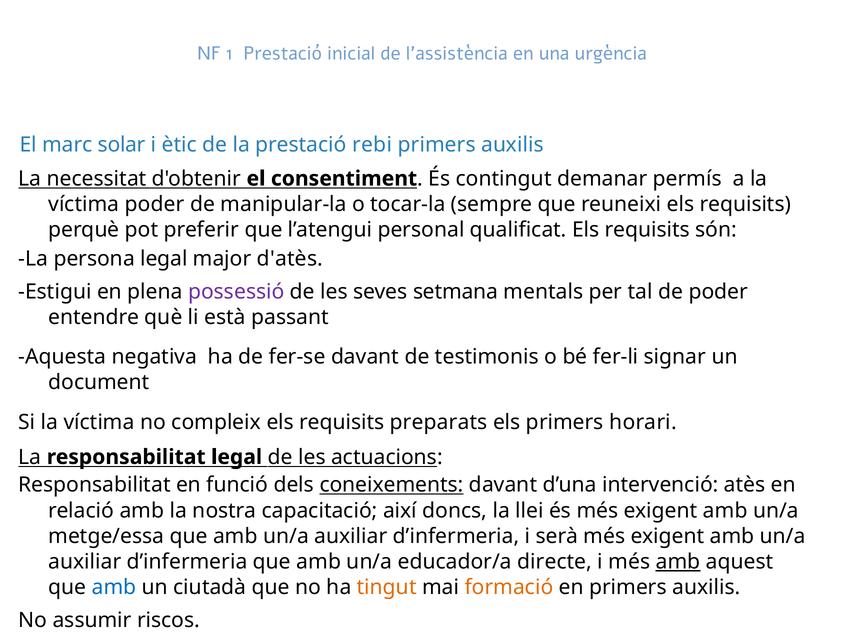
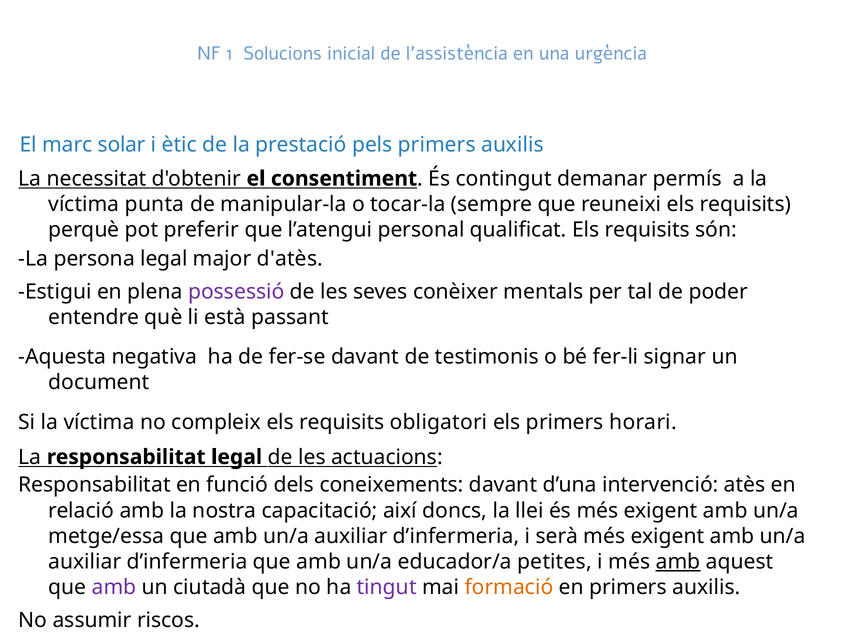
1 Prestació: Prestació -> Solucions
rebi: rebi -> pels
víctima poder: poder -> punta
setmana: setmana -> conèixer
preparats: preparats -> obligatori
coneixements underline: present -> none
directe: directe -> petites
amb at (114, 587) colour: blue -> purple
tingut colour: orange -> purple
